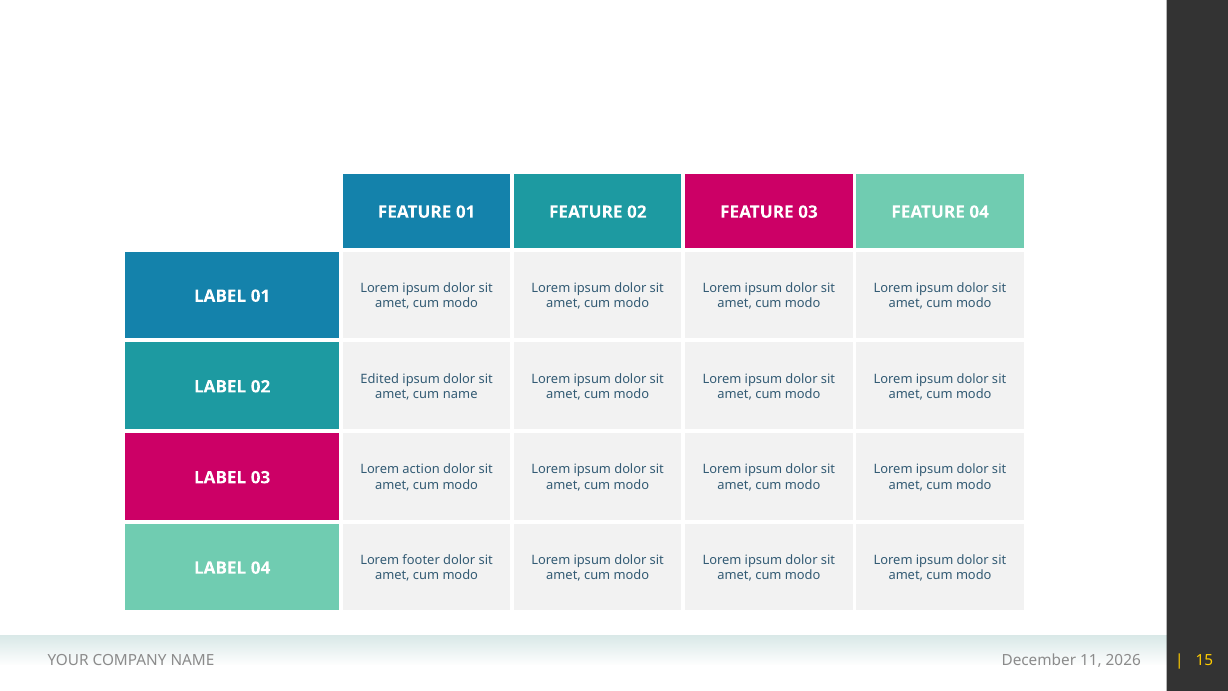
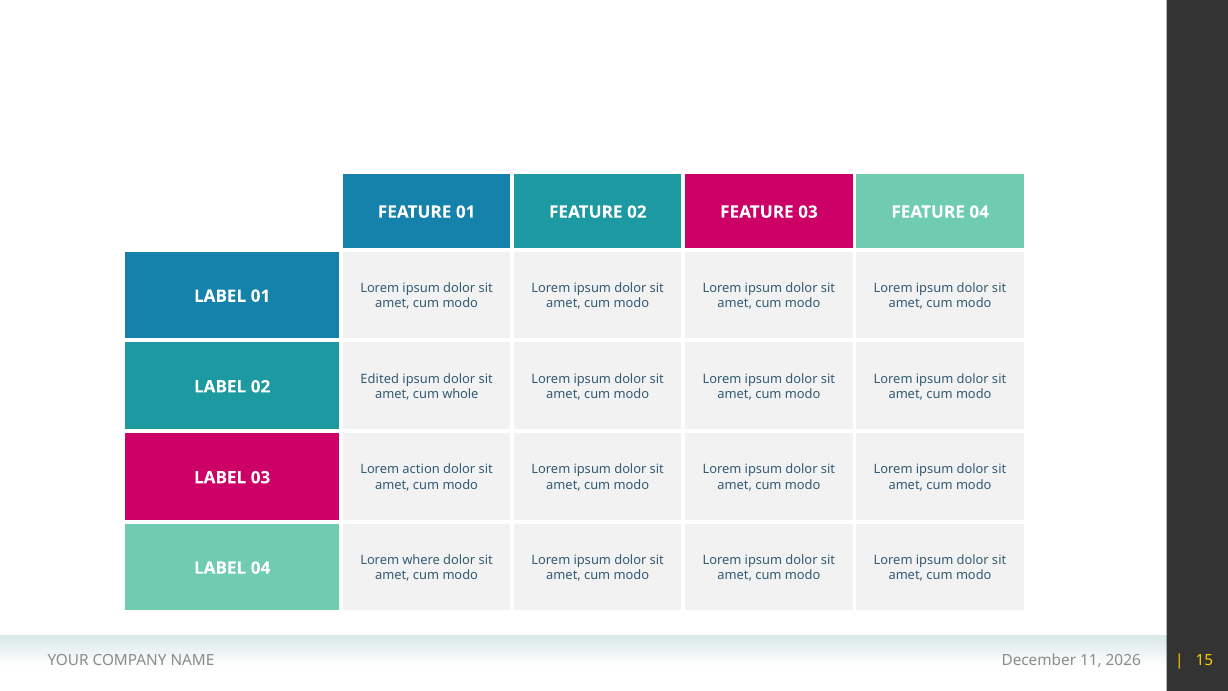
cum name: name -> whole
footer: footer -> where
